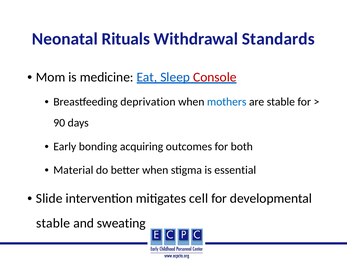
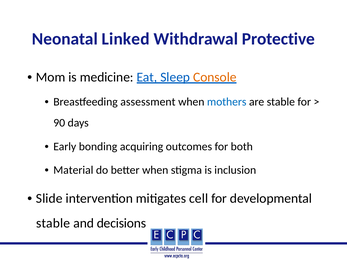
Rituals: Rituals -> Linked
Standards: Standards -> Protective
Console colour: red -> orange
deprivation: deprivation -> assessment
essential: essential -> inclusion
sweating: sweating -> decisions
